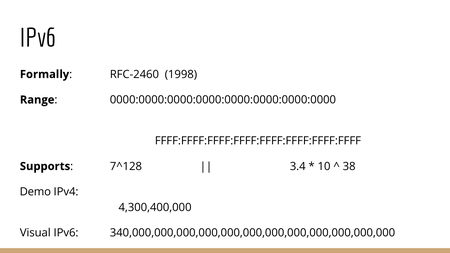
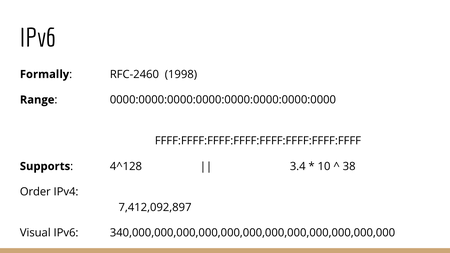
7^128: 7^128 -> 4^128
Demo: Demo -> Order
4,300,400,000: 4,300,400,000 -> 7,412,092,897
